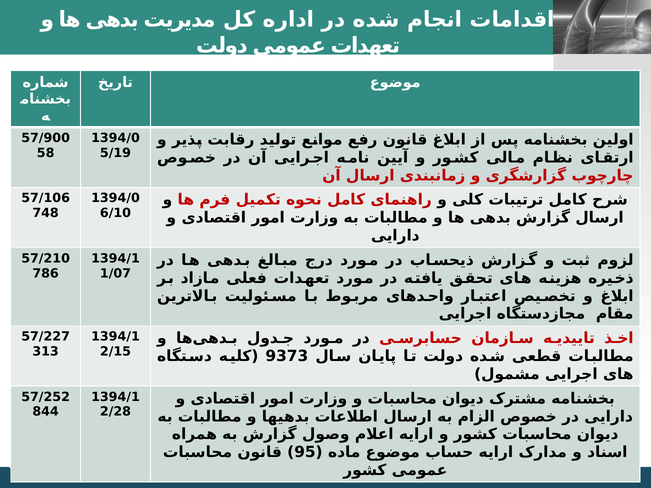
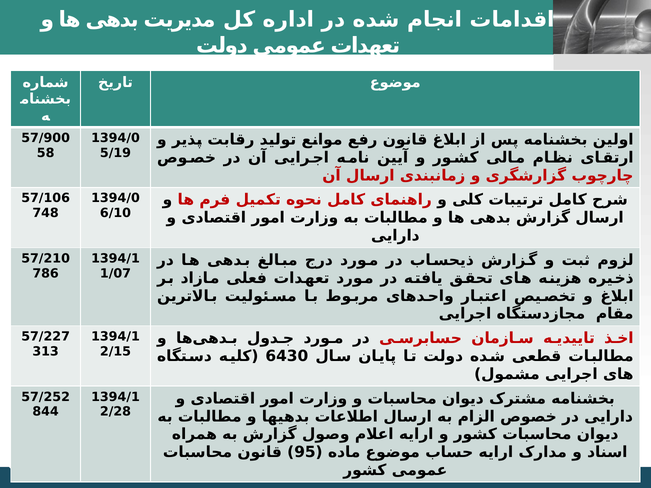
9373: 9373 -> 6430
